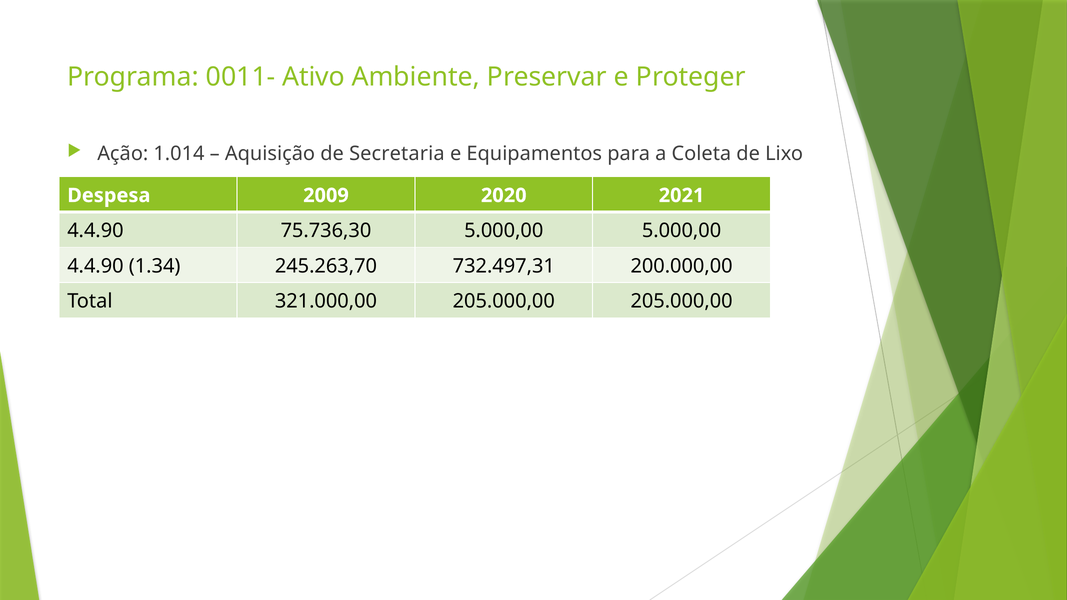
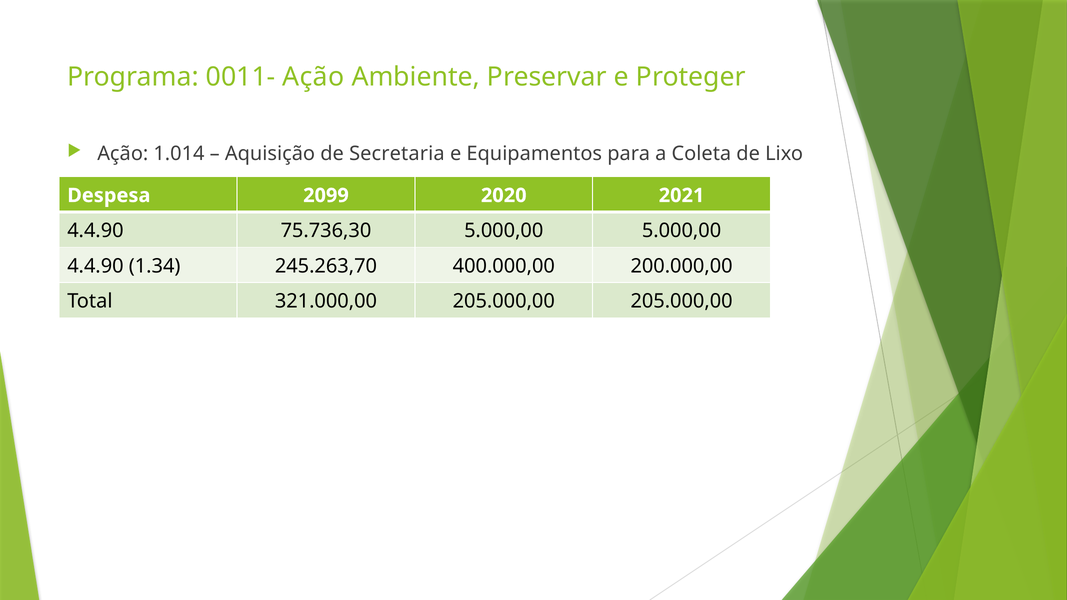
0011- Ativo: Ativo -> Ação
2009: 2009 -> 2099
732.497,31: 732.497,31 -> 400.000,00
